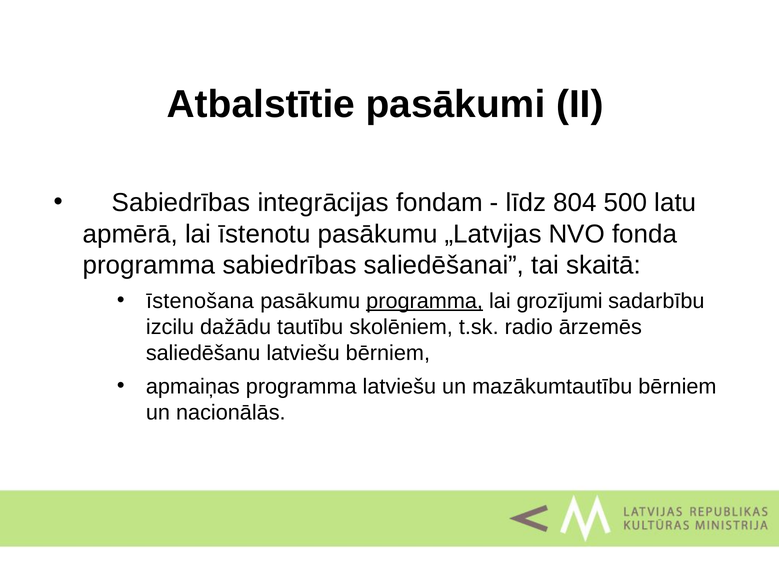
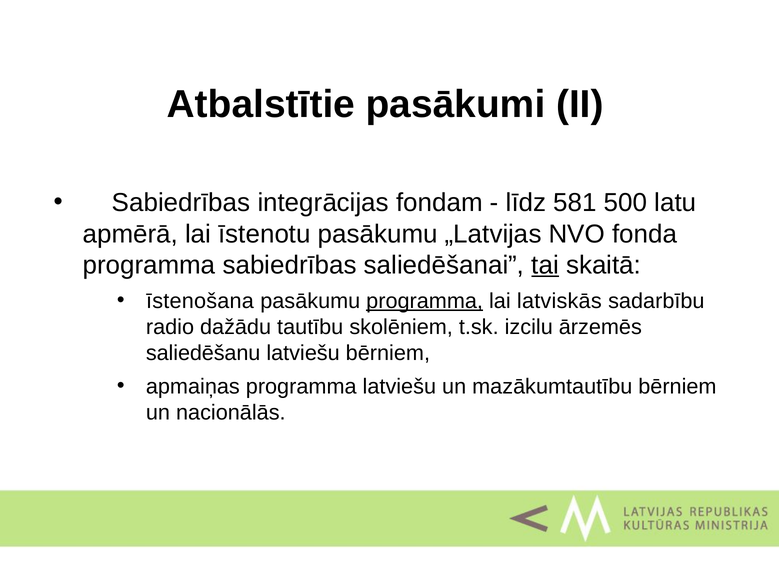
804: 804 -> 581
tai underline: none -> present
grozījumi: grozījumi -> latviskās
izcilu: izcilu -> radio
radio: radio -> izcilu
